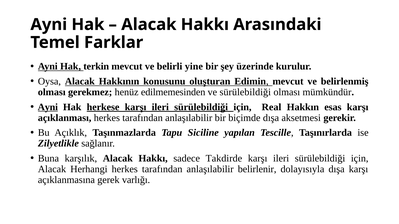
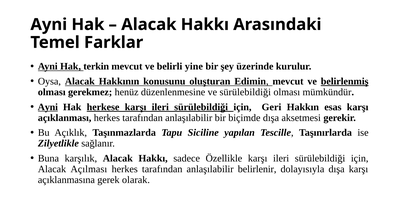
belirlenmiş underline: none -> present
edilmemesinden: edilmemesinden -> düzenlenmesine
Real: Real -> Geri
Takdirde: Takdirde -> Özellikle
Herhangi: Herhangi -> Açılması
varlığı: varlığı -> olarak
